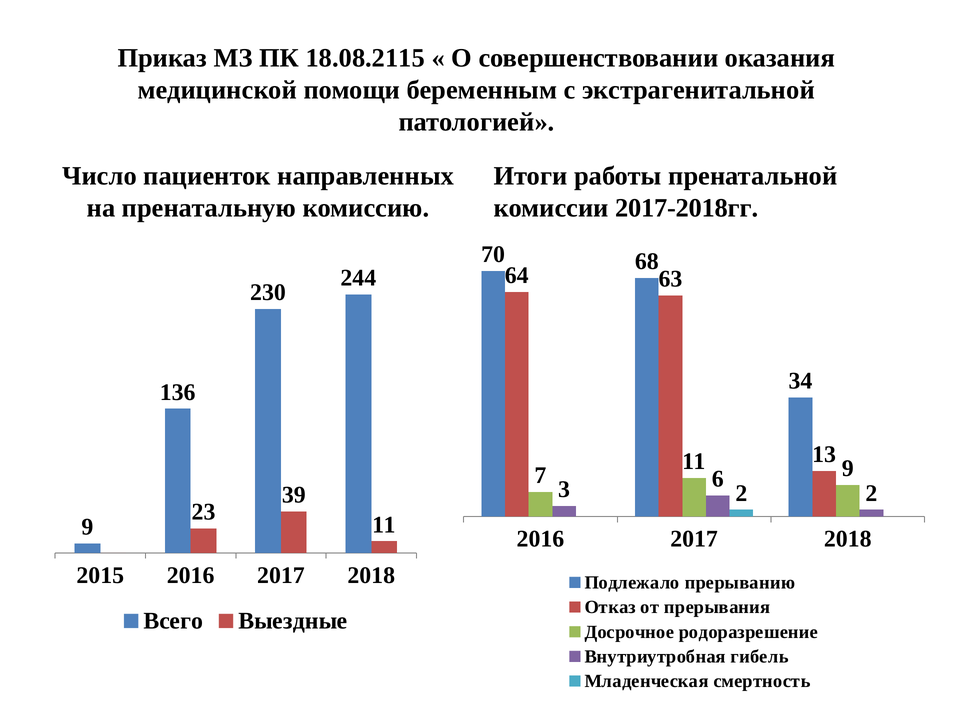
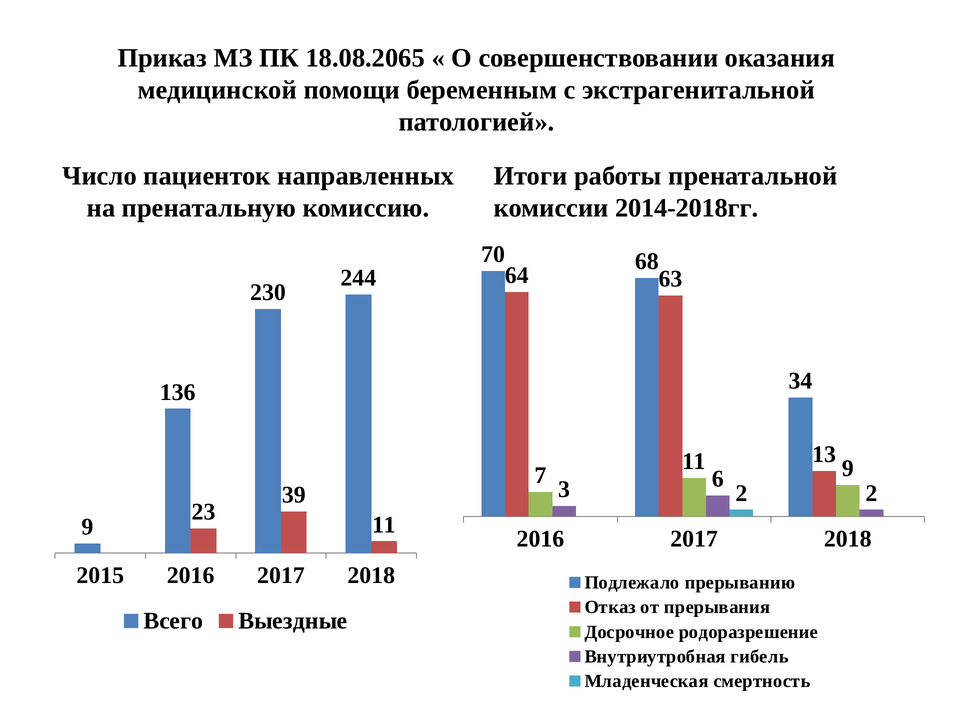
18.08.2115: 18.08.2115 -> 18.08.2065
2017-2018гг: 2017-2018гг -> 2014-2018гг
